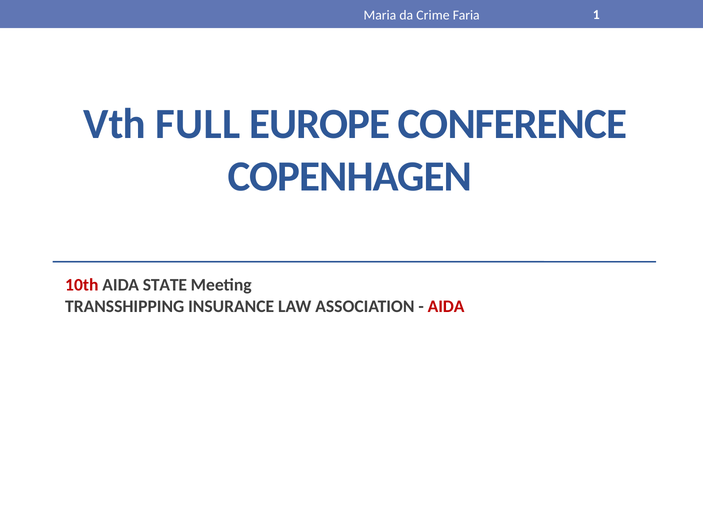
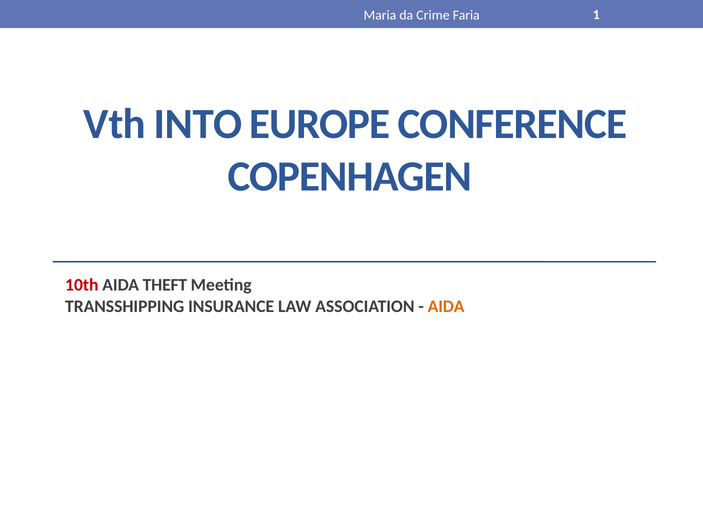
FULL: FULL -> INTO
STATE: STATE -> THEFT
AIDA at (446, 306) colour: red -> orange
